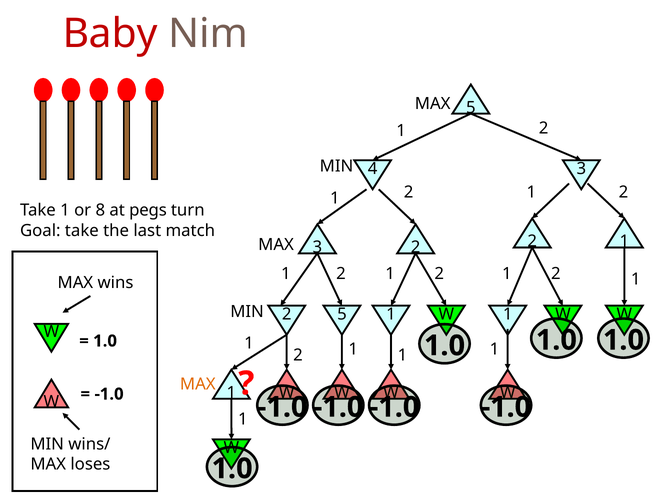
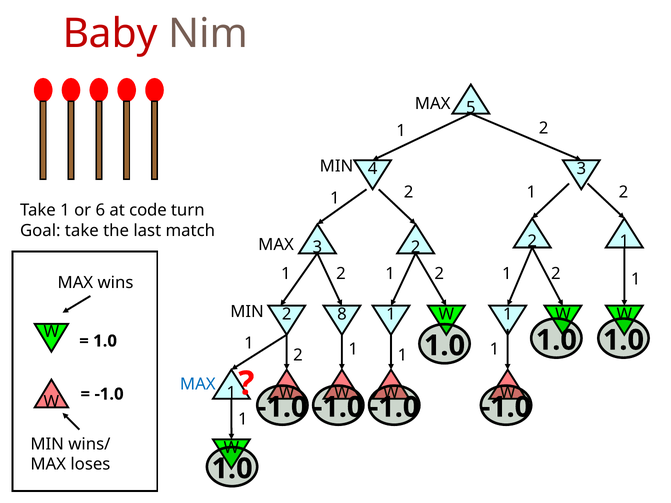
8: 8 -> 6
pegs: pegs -> code
2 5: 5 -> 8
MAX at (198, 385) colour: orange -> blue
